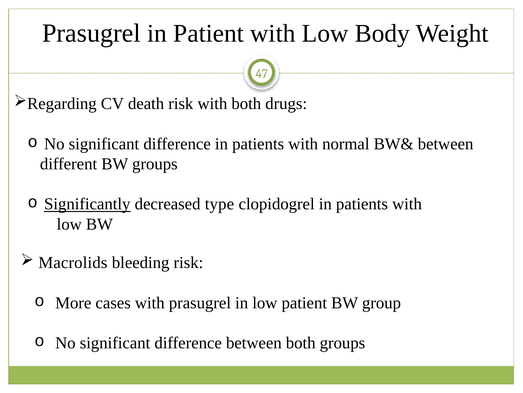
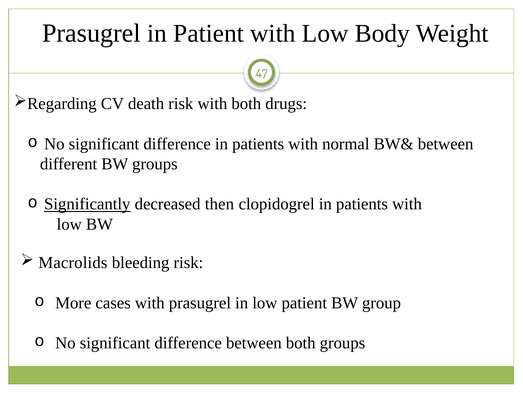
type: type -> then
